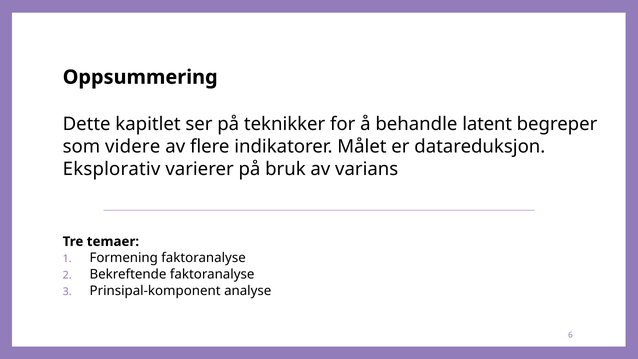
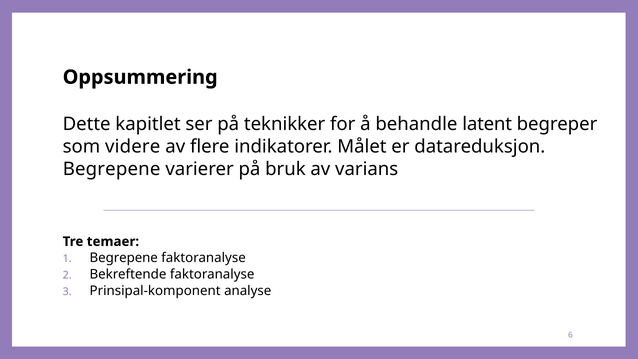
Eksplorativ at (112, 169): Eksplorativ -> Begrepene
Formening at (124, 258): Formening -> Begrepene
